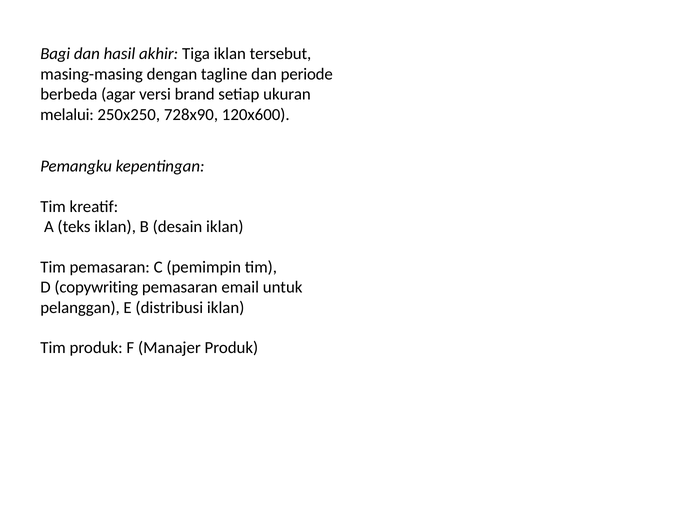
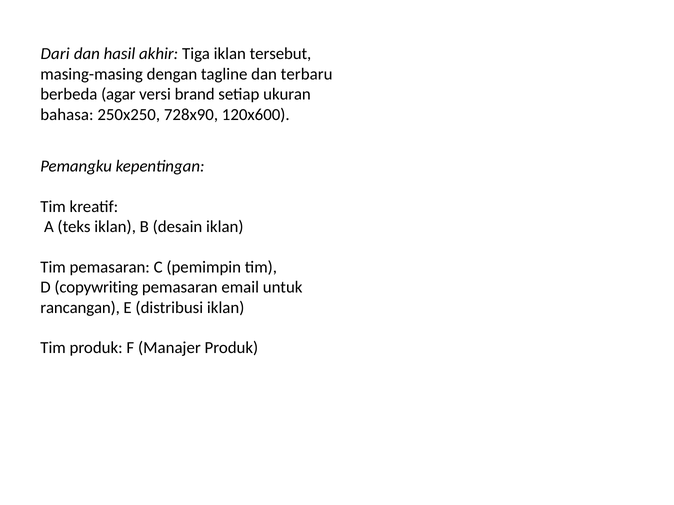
Bagi: Bagi -> Dari
periode: periode -> terbaru
melalui: melalui -> bahasa
pelanggan: pelanggan -> rancangan
